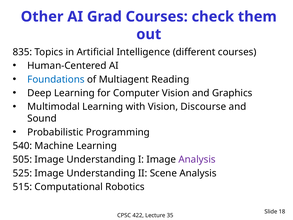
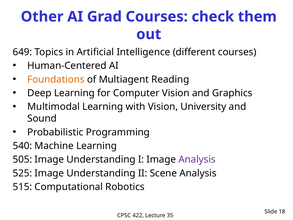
835: 835 -> 649
Foundations colour: blue -> orange
Discourse: Discourse -> University
